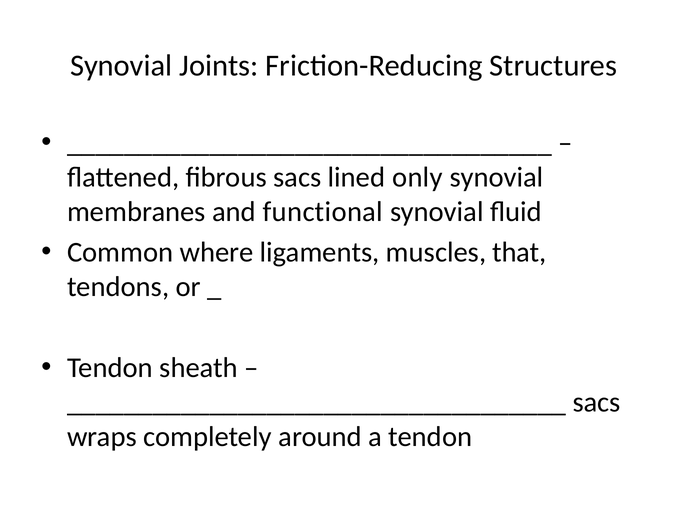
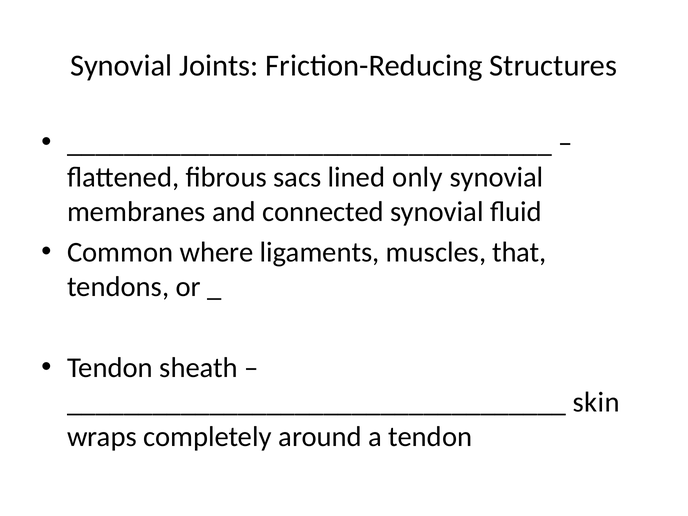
functional: functional -> connected
sacs at (596, 402): sacs -> skin
